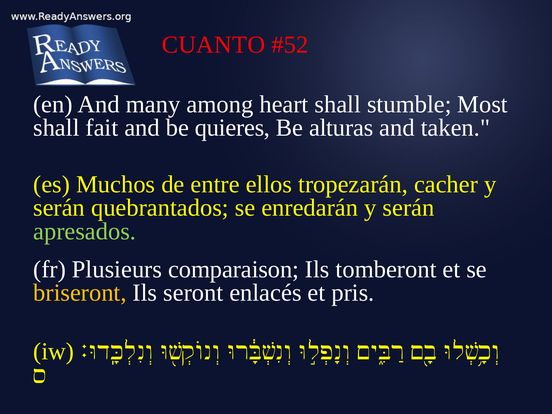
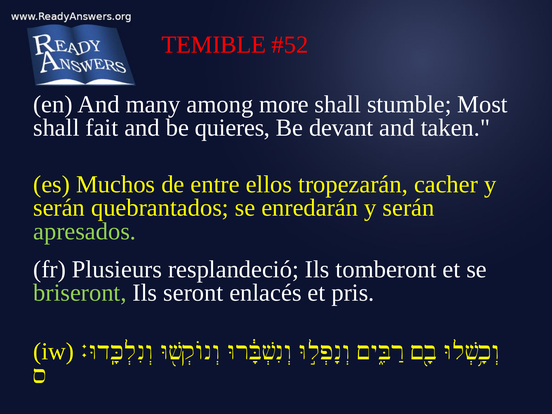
CUANTO: CUANTO -> TEMIBLE
heart: heart -> more
alturas: alturas -> devant
comparaison: comparaison -> resplandeció
briseront colour: yellow -> light green
